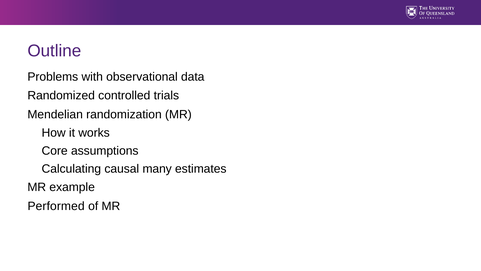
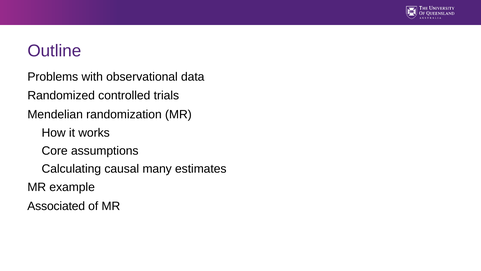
Performed: Performed -> Associated
